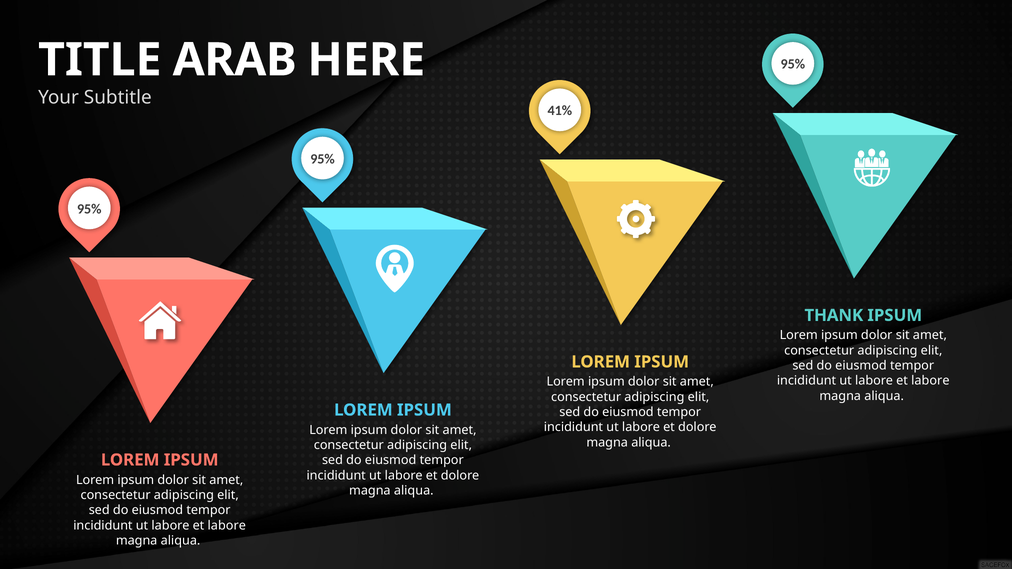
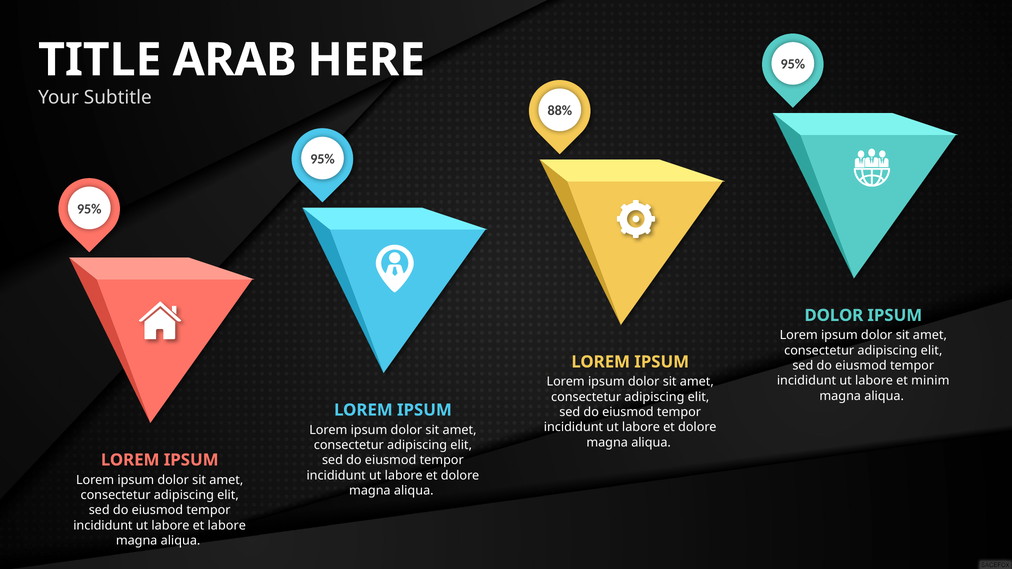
41%: 41% -> 88%
THANK at (834, 315): THANK -> DOLOR
labore at (930, 381): labore -> minim
